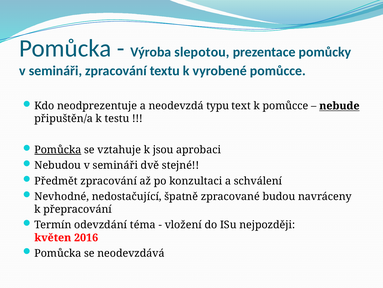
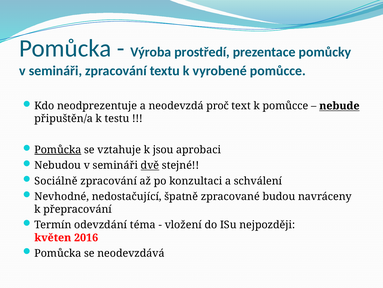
slepotou: slepotou -> prostředí
typu: typu -> proč
dvě underline: none -> present
Předmět: Předmět -> Sociálně
